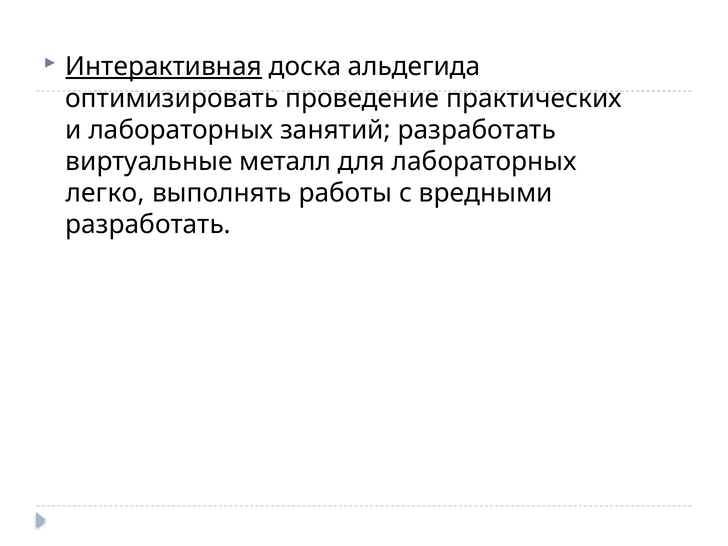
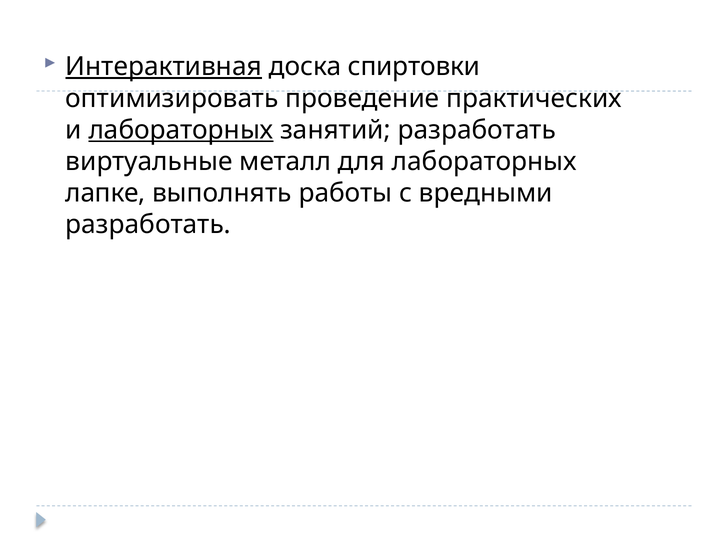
альдегида: альдегида -> спиртовки
лабораторных at (181, 130) underline: none -> present
легко: легко -> лапке
